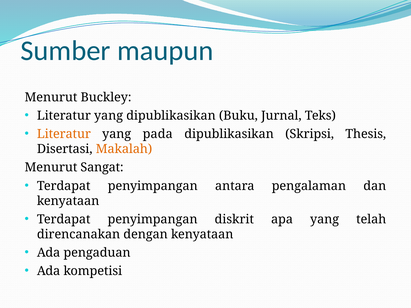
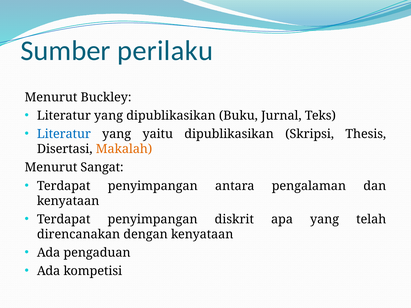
maupun: maupun -> perilaku
Literatur at (64, 134) colour: orange -> blue
pada: pada -> yaitu
